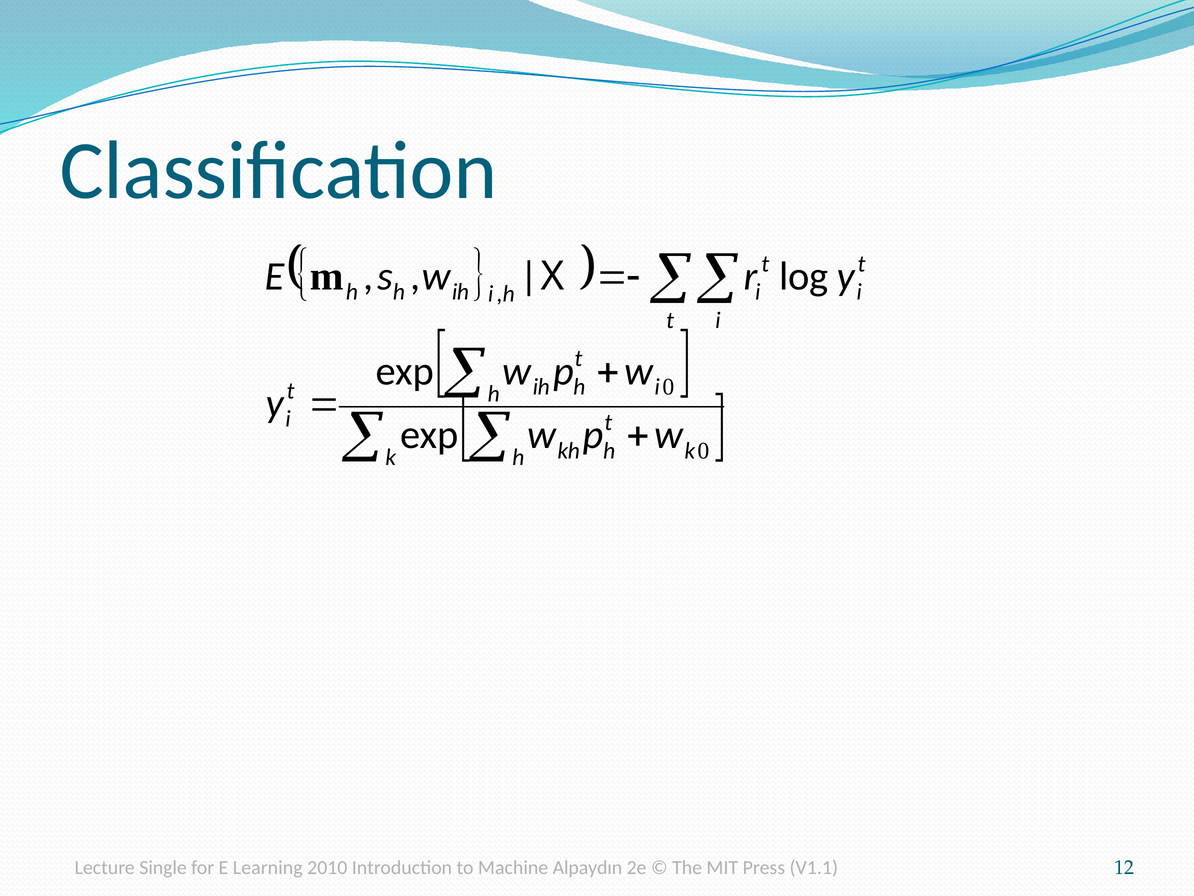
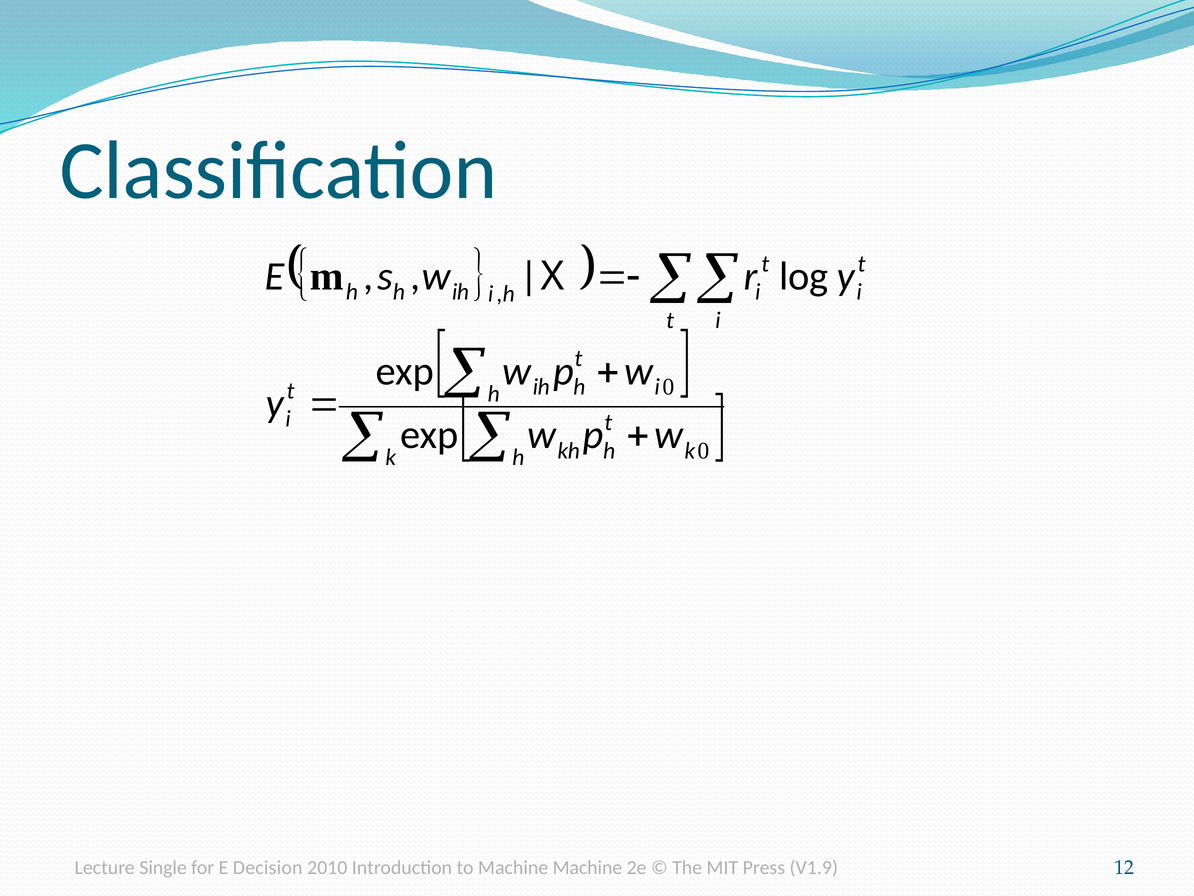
Learning: Learning -> Decision
Machine Alpaydın: Alpaydın -> Machine
V1.1: V1.1 -> V1.9
